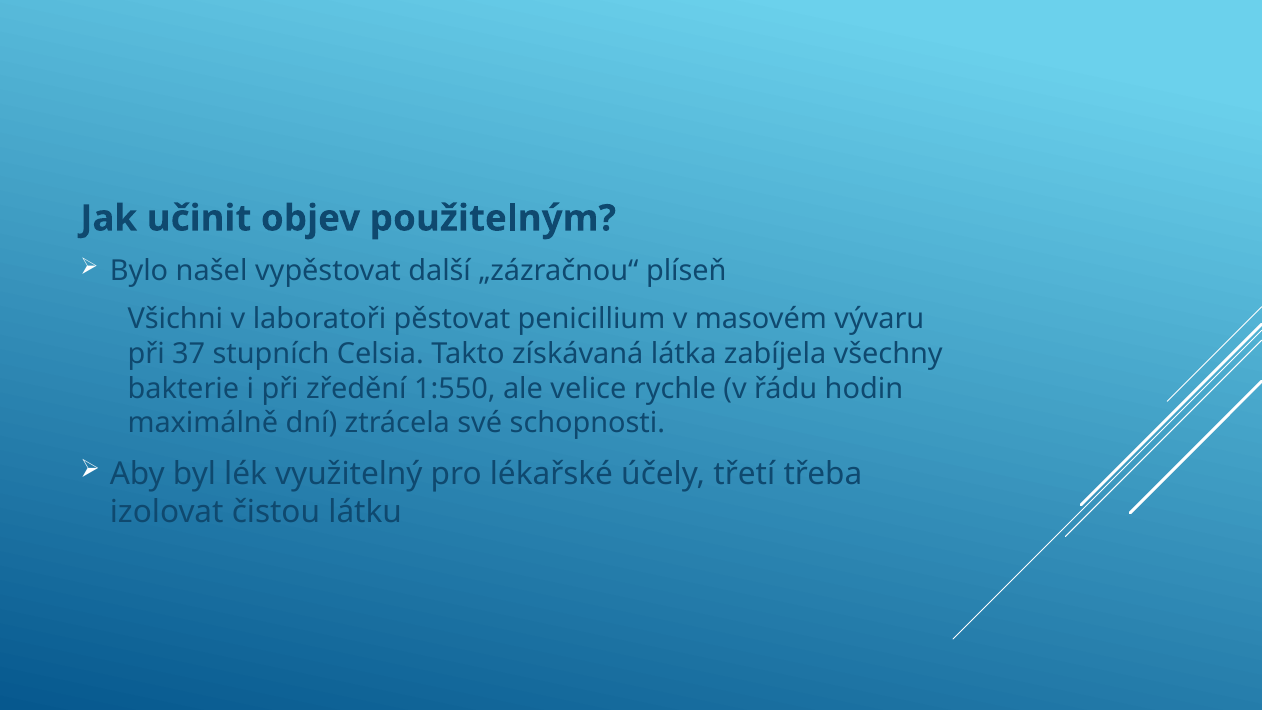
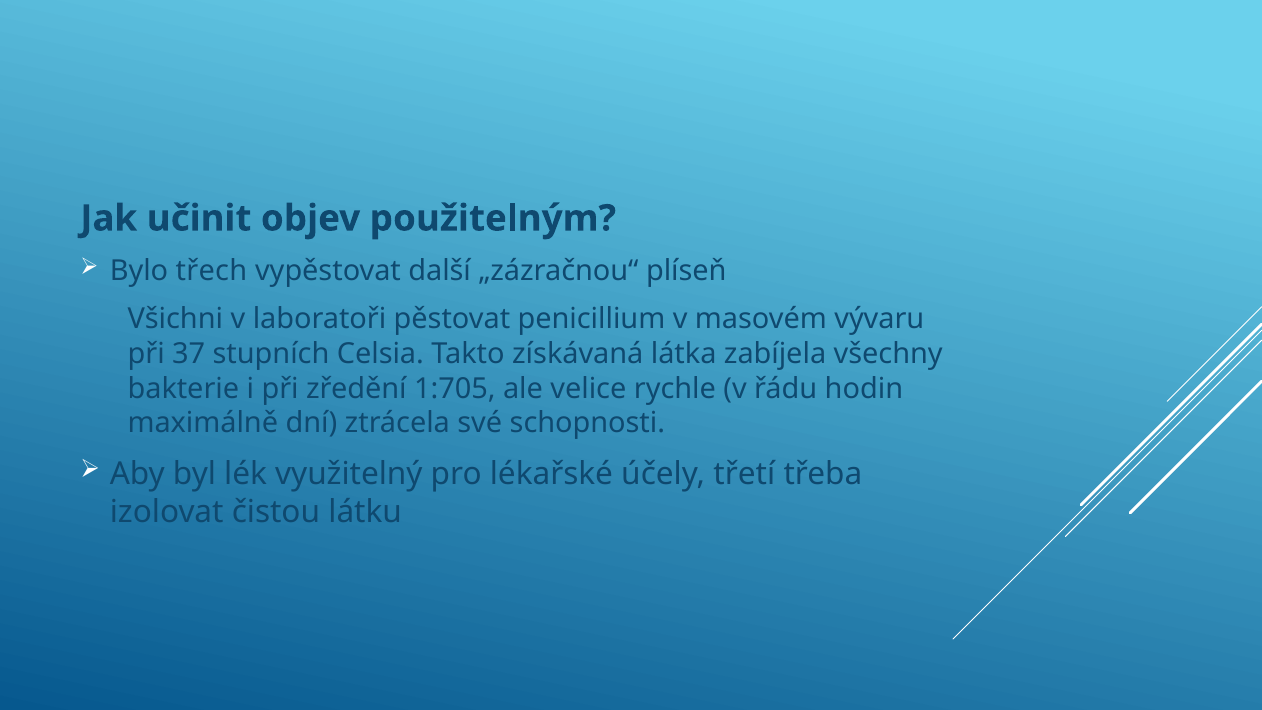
našel: našel -> třech
1:550: 1:550 -> 1:705
